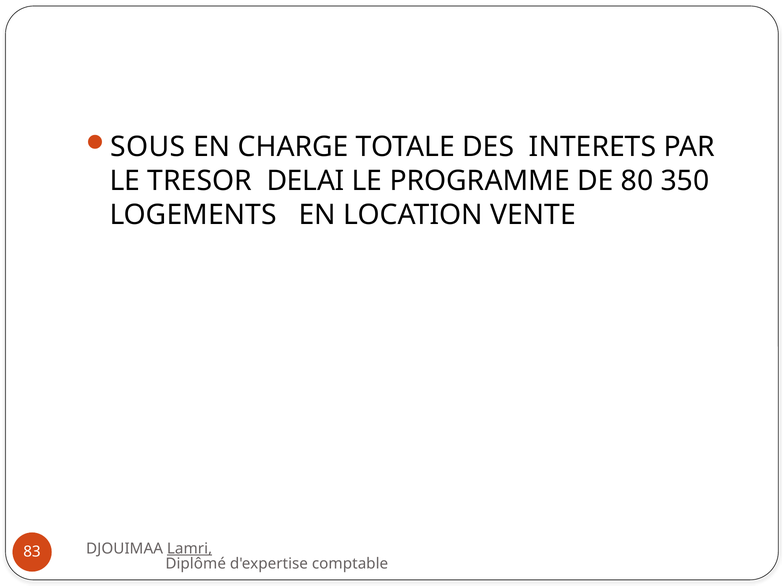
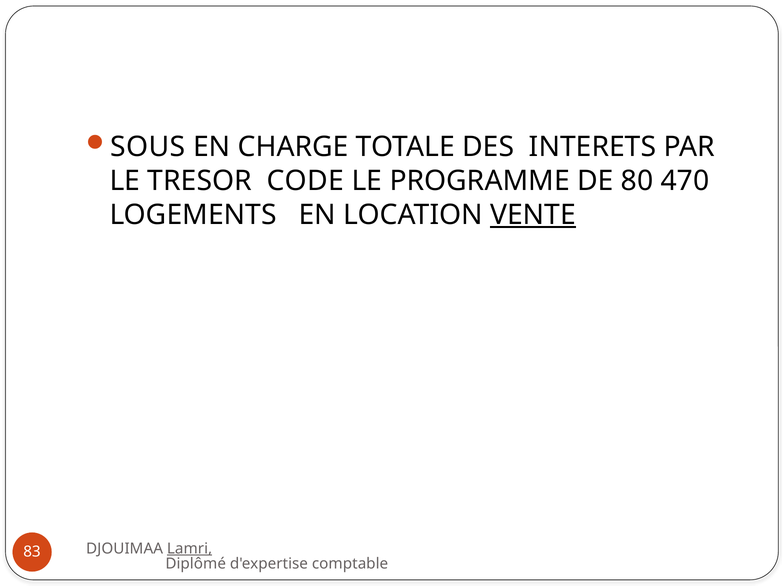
DELAI: DELAI -> CODE
350: 350 -> 470
VENTE underline: none -> present
